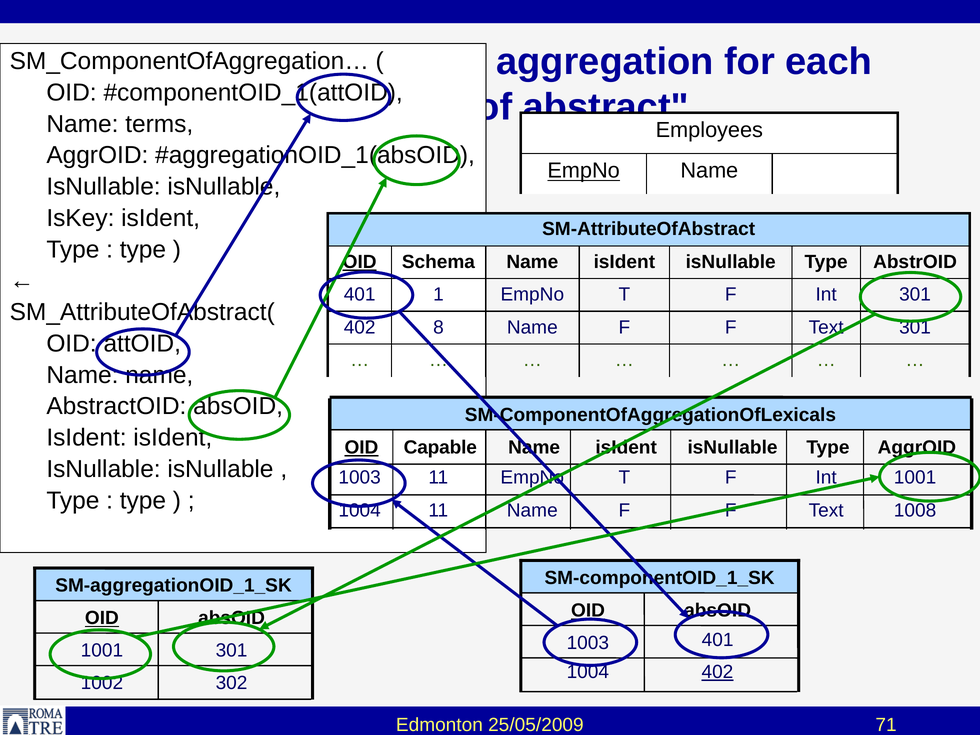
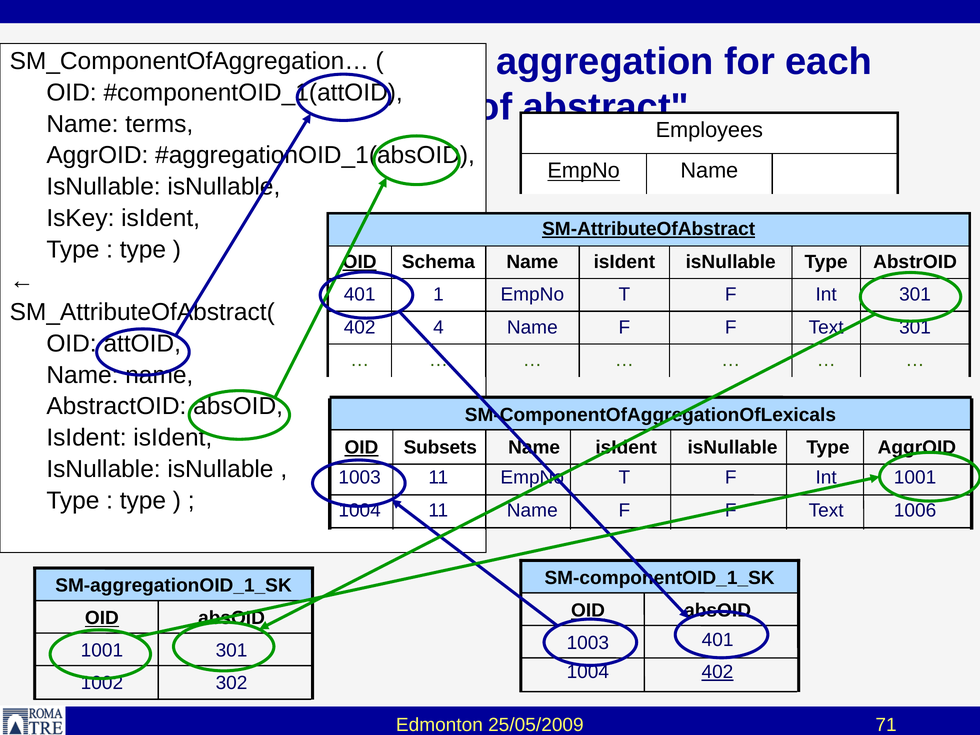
SM-AttributeOfAbstract underline: none -> present
8: 8 -> 4
Capable: Capable -> Subsets
1008: 1008 -> 1006
